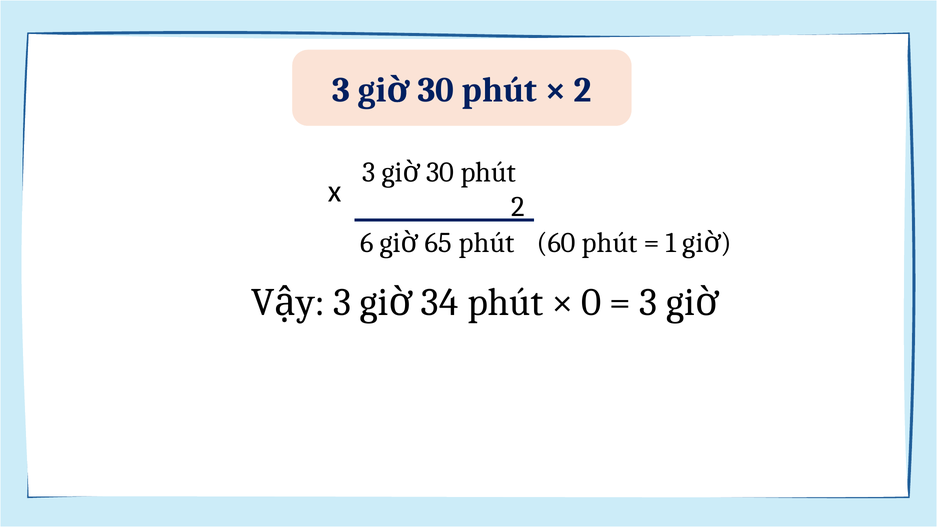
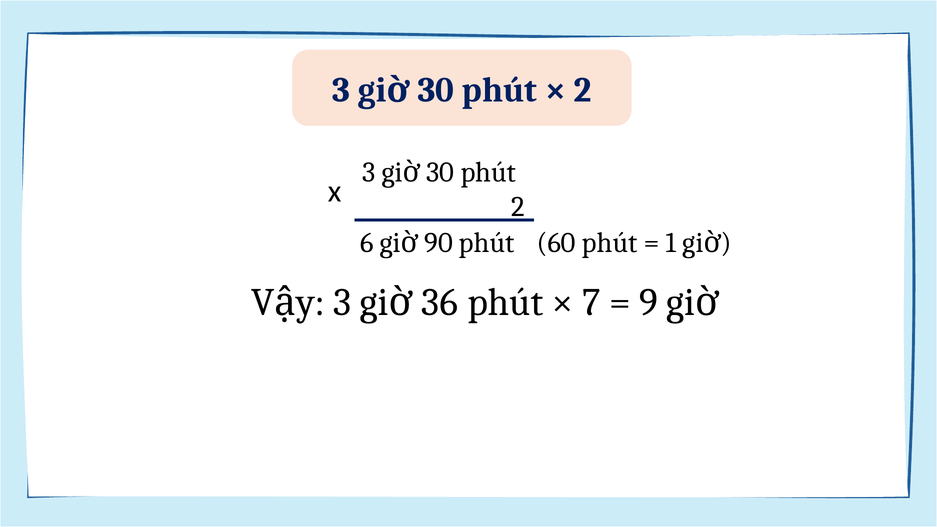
65: 65 -> 90
34: 34 -> 36
0: 0 -> 7
3 at (648, 302): 3 -> 9
